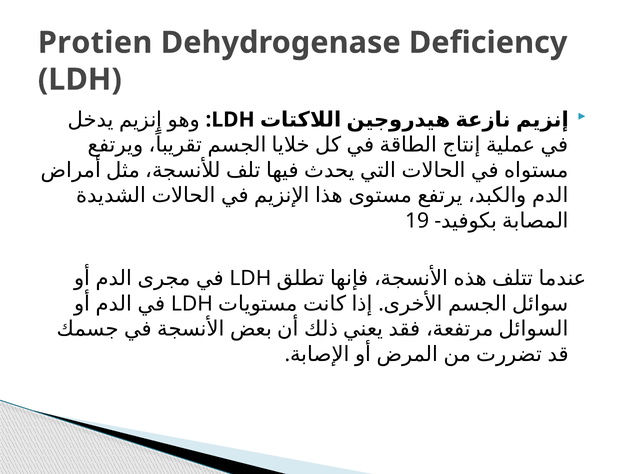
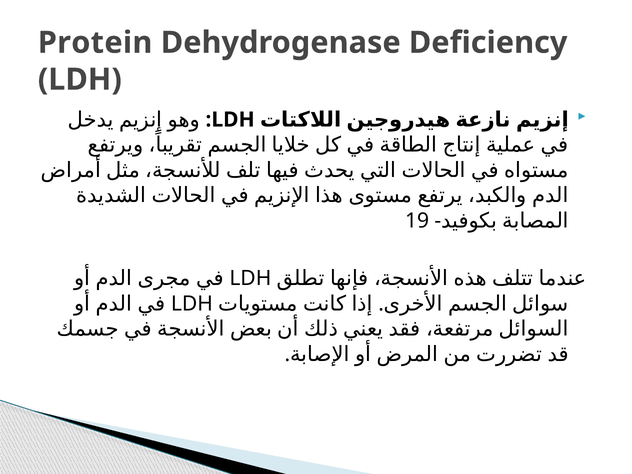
Protien: Protien -> Protein
